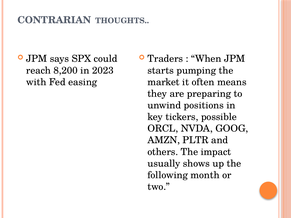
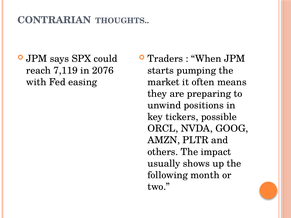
8,200: 8,200 -> 7,119
2023: 2023 -> 2076
